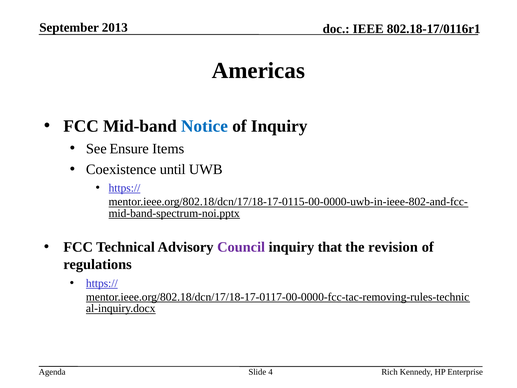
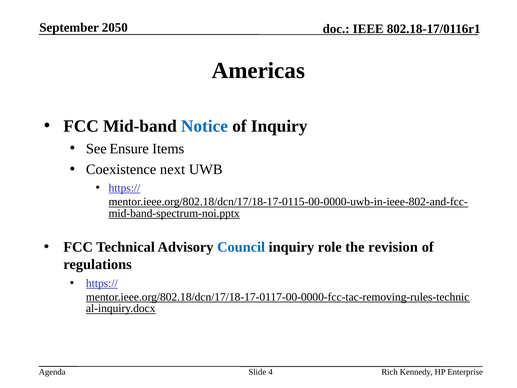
2013: 2013 -> 2050
until: until -> next
Council colour: purple -> blue
that: that -> role
